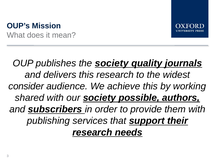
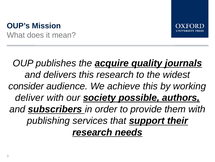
the society: society -> acquire
shared: shared -> deliver
